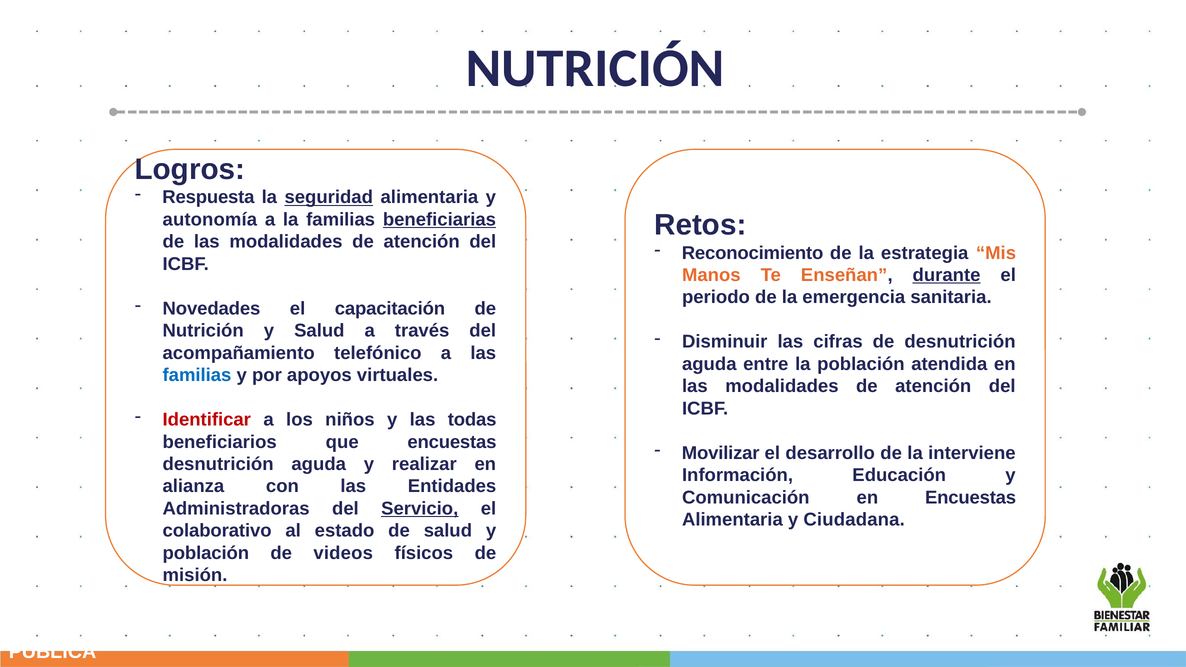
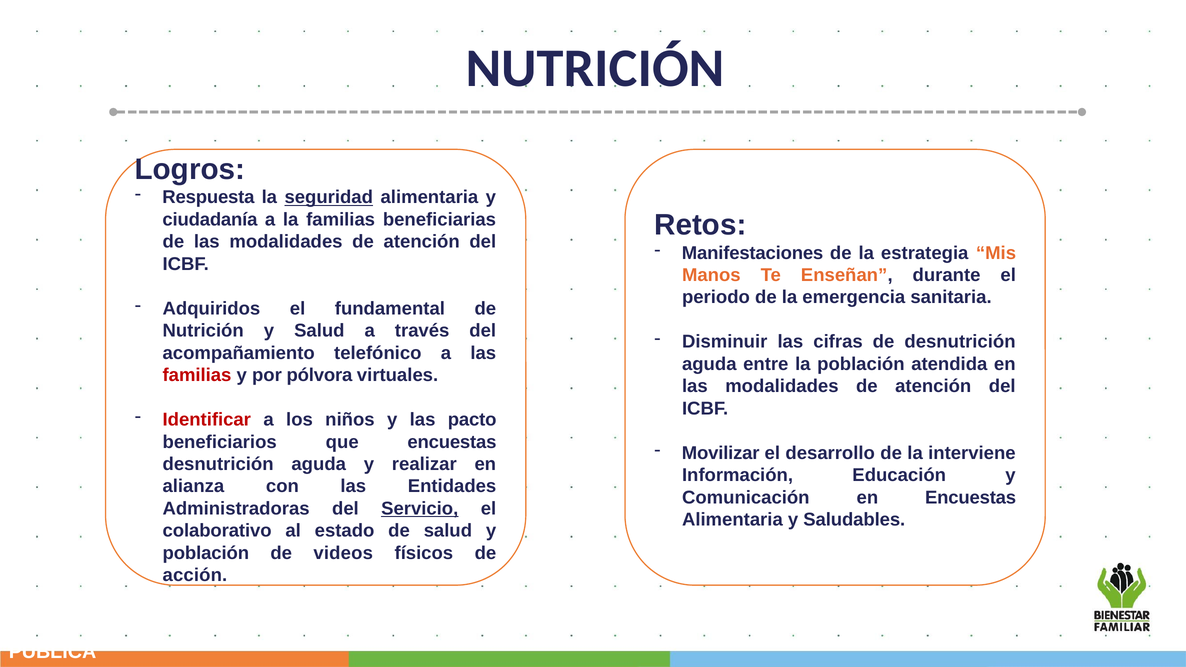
autonomía: autonomía -> ciudadanía
beneficiarias underline: present -> none
Reconocimiento: Reconocimiento -> Manifestaciones
durante underline: present -> none
Novedades: Novedades -> Adquiridos
capacitación: capacitación -> fundamental
familias at (197, 375) colour: blue -> red
apoyos: apoyos -> pólvora
todas: todas -> pacto
Ciudadana: Ciudadana -> Saludables
misión: misión -> acción
